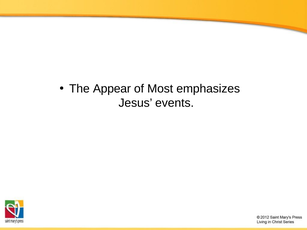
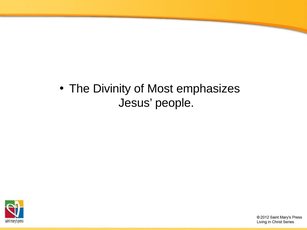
Appear: Appear -> Divinity
events: events -> people
